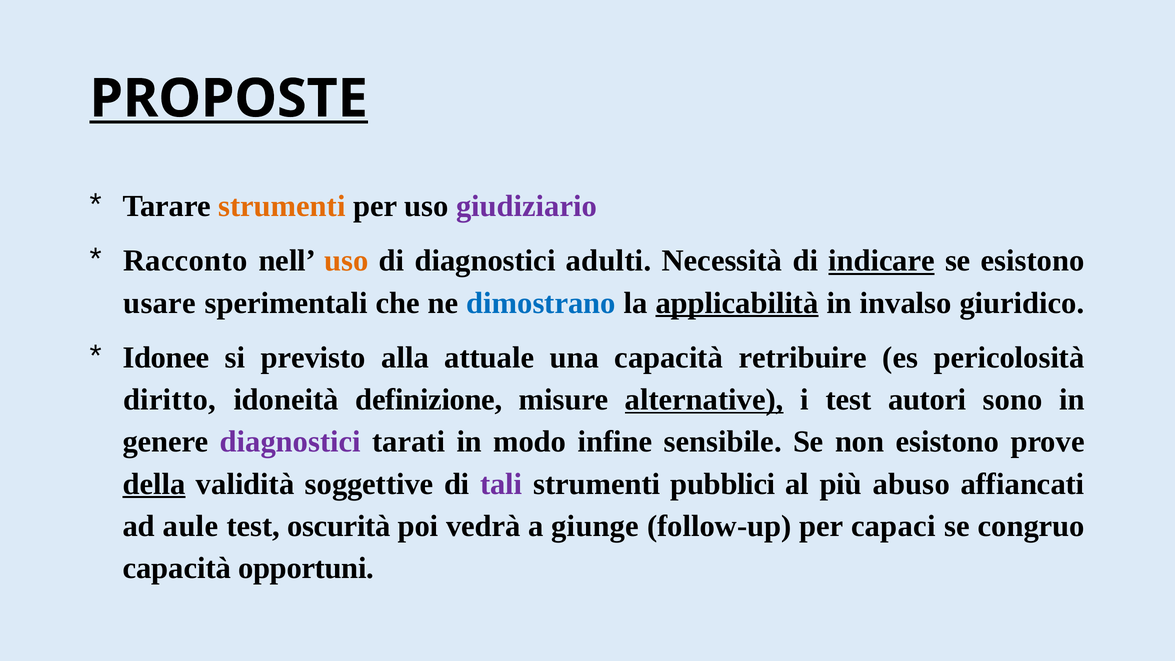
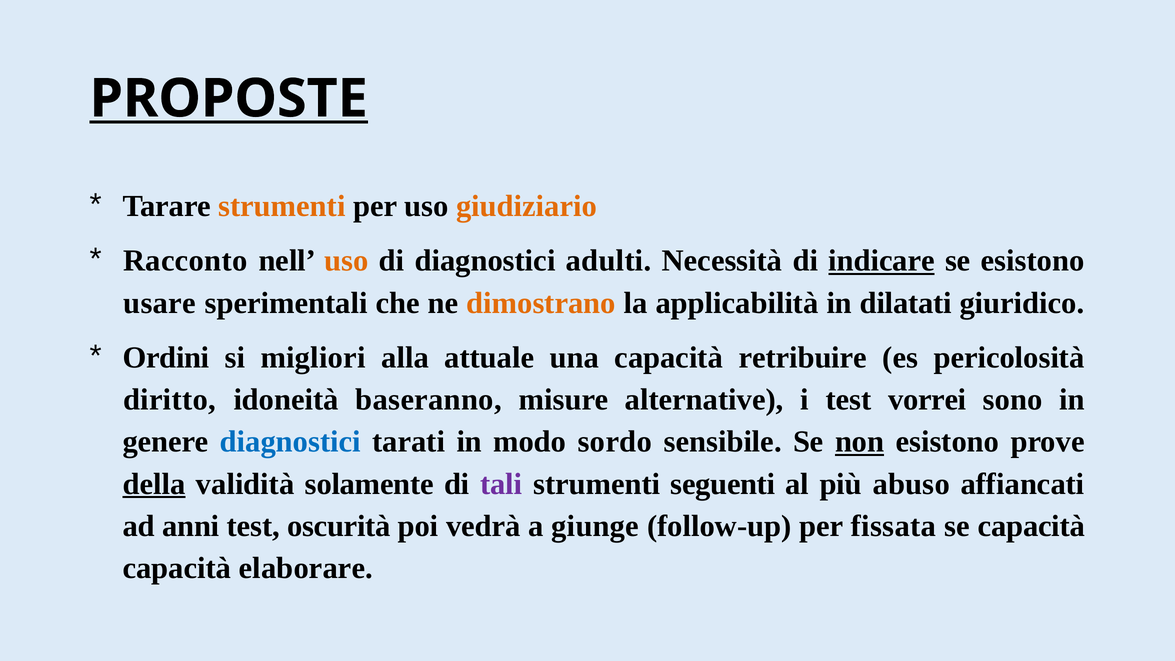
giudiziario colour: purple -> orange
dimostrano colour: blue -> orange
applicabilità underline: present -> none
invalso: invalso -> dilatati
Idonee: Idonee -> Ordini
previsto: previsto -> migliori
definizione: definizione -> baseranno
alternative underline: present -> none
autori: autori -> vorrei
diagnostici at (290, 442) colour: purple -> blue
infine: infine -> sordo
non underline: none -> present
soggettive: soggettive -> solamente
pubblici: pubblici -> seguenti
aule: aule -> anni
capaci: capaci -> fissata
se congruo: congruo -> capacità
opportuni: opportuni -> elaborare
